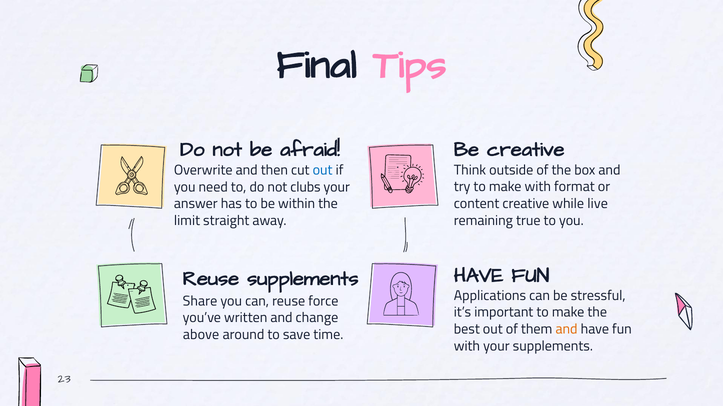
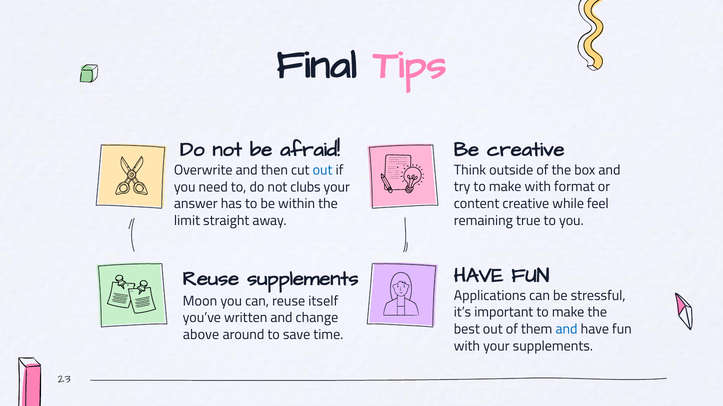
live: live -> feel
Share: Share -> Moon
force: force -> itself
and at (567, 330) colour: orange -> blue
